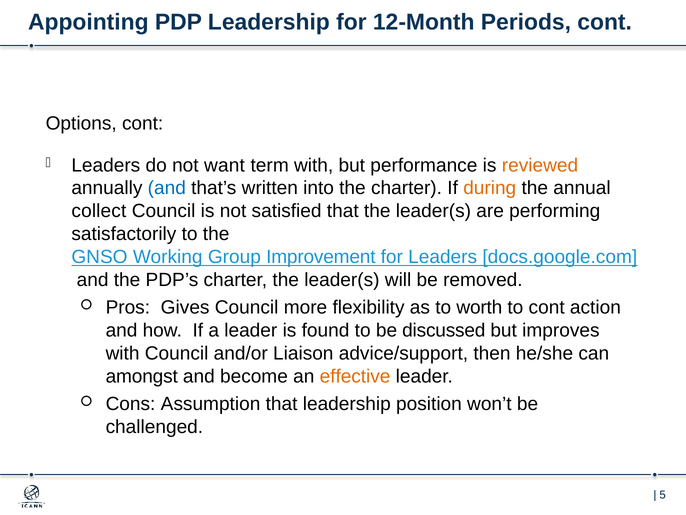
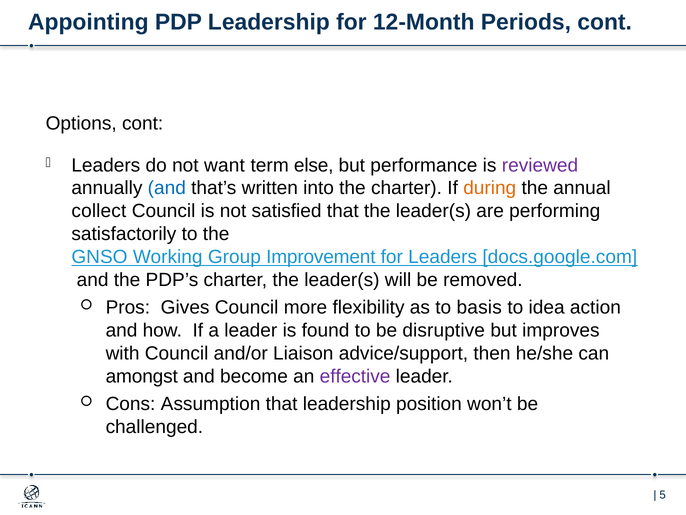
term with: with -> else
reviewed colour: orange -> purple
worth: worth -> basis
to cont: cont -> idea
discussed: discussed -> disruptive
effective colour: orange -> purple
